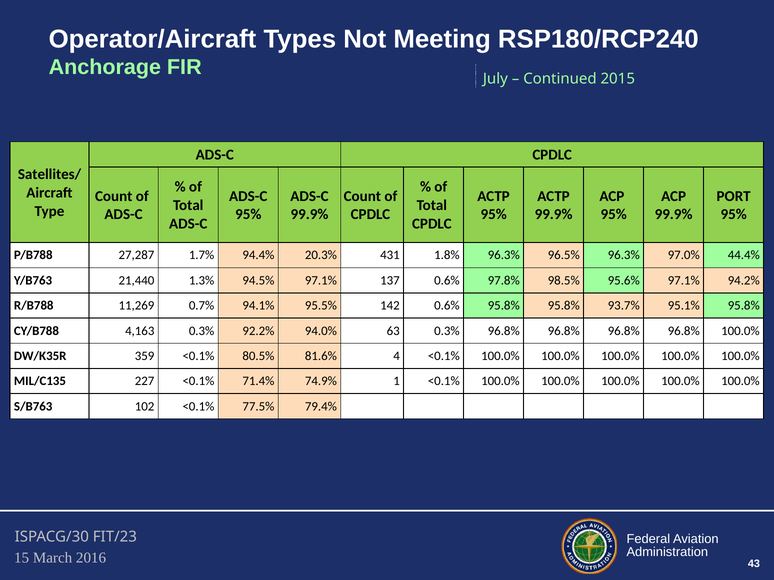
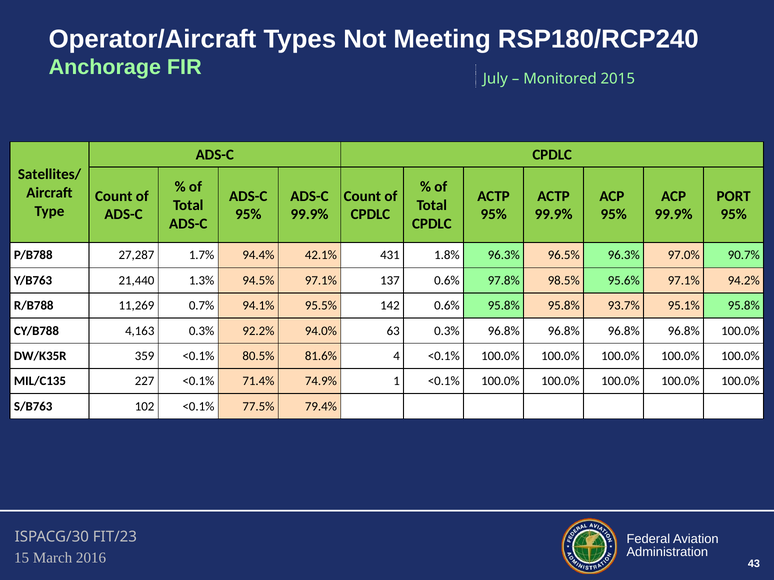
Continued: Continued -> Monitored
20.3%: 20.3% -> 42.1%
44.4%: 44.4% -> 90.7%
